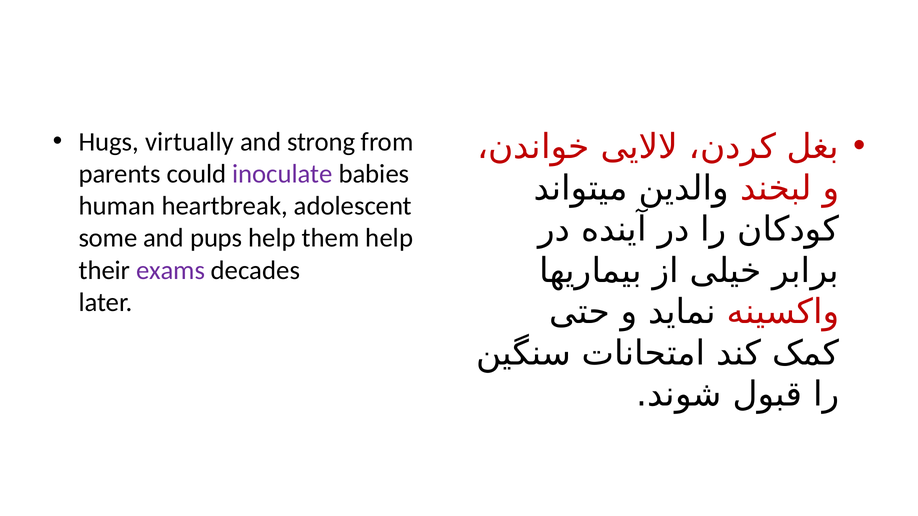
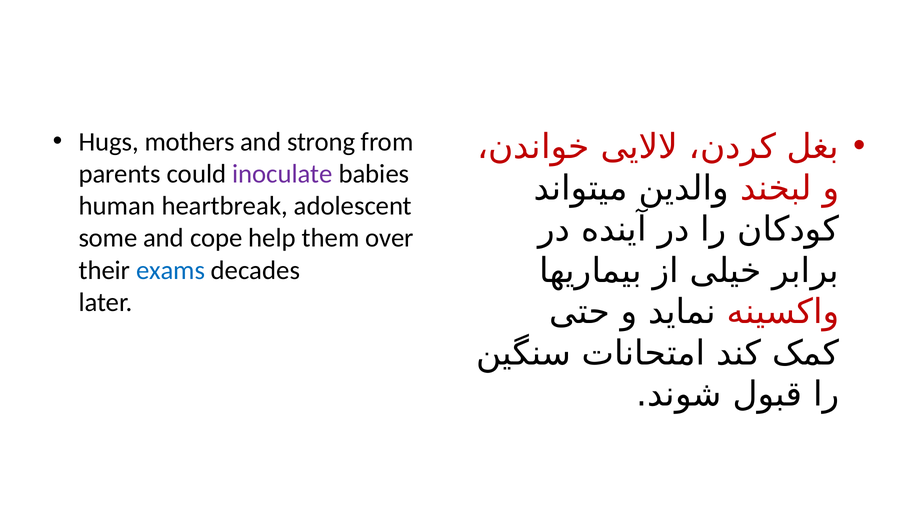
virtually: virtually -> mothers
pups: pups -> cope
them help: help -> over
exams colour: purple -> blue
